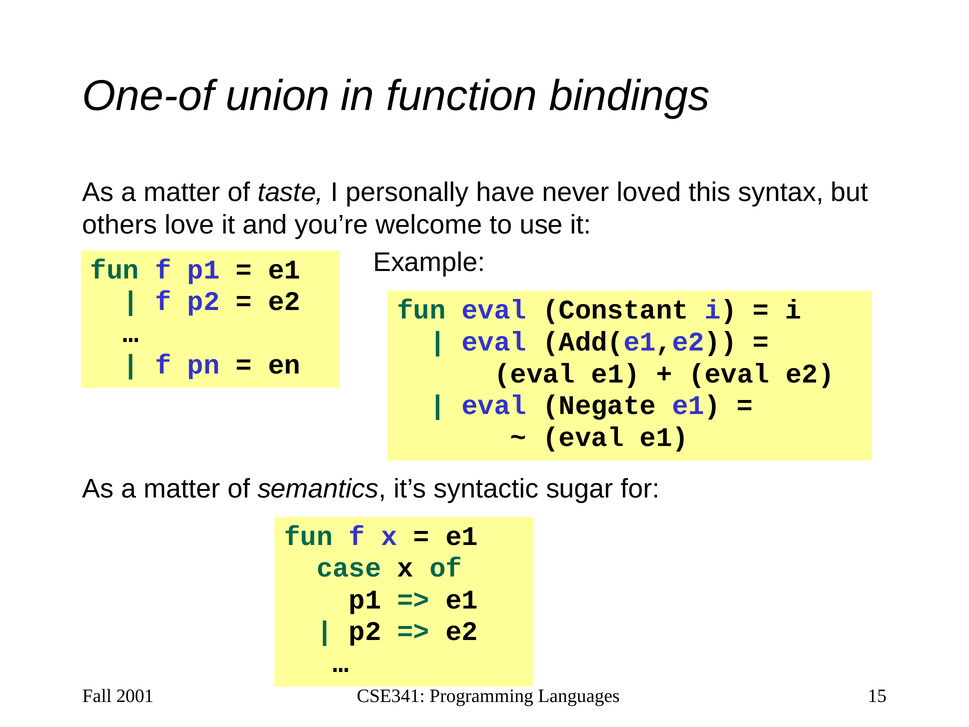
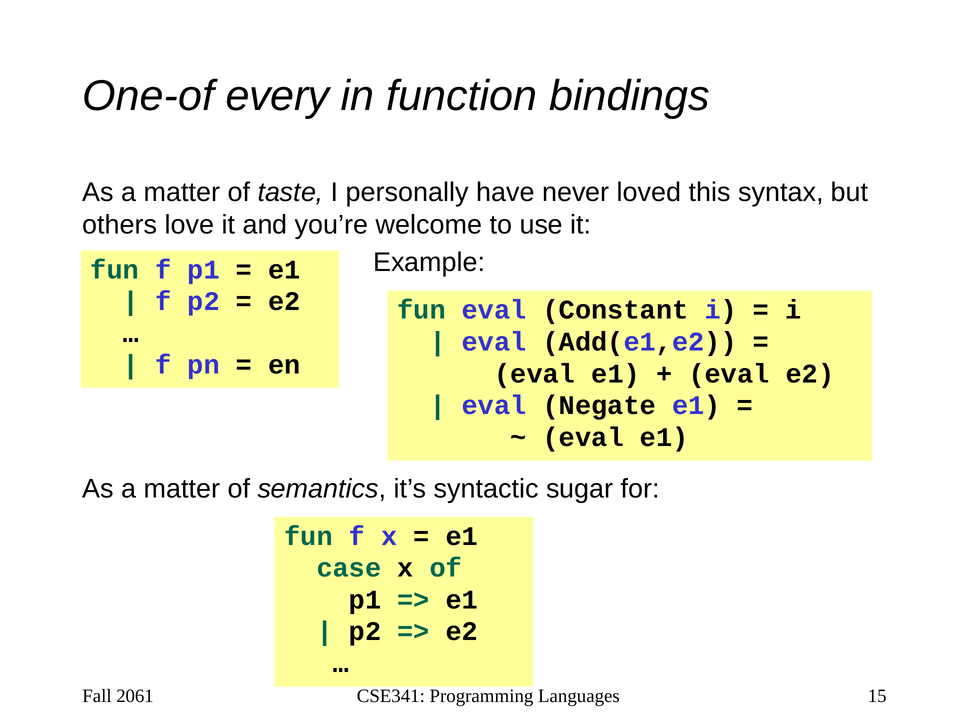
union: union -> every
2001: 2001 -> 2061
